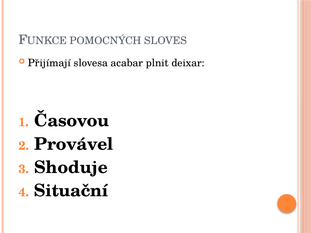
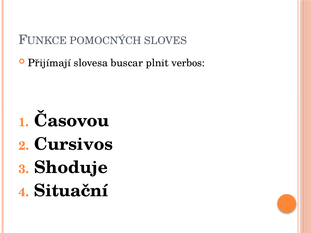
acabar: acabar -> buscar
deixar: deixar -> verbos
Provável: Provável -> Cursivos
